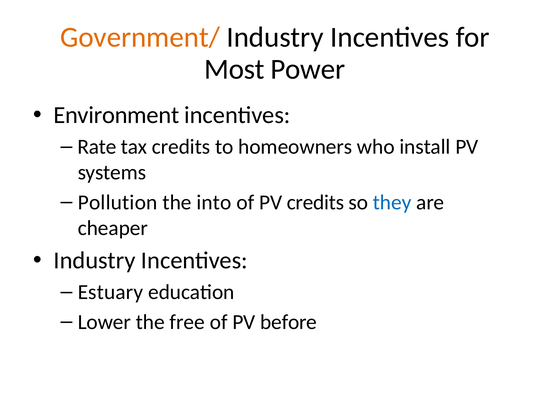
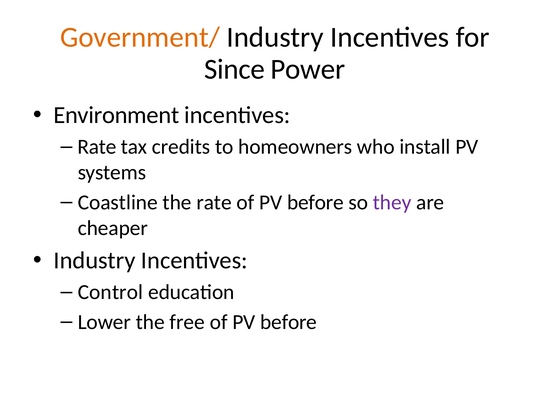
Most: Most -> Since
Pollution: Pollution -> Coastline
the into: into -> rate
credits at (315, 203): credits -> before
they colour: blue -> purple
Estuary: Estuary -> Control
